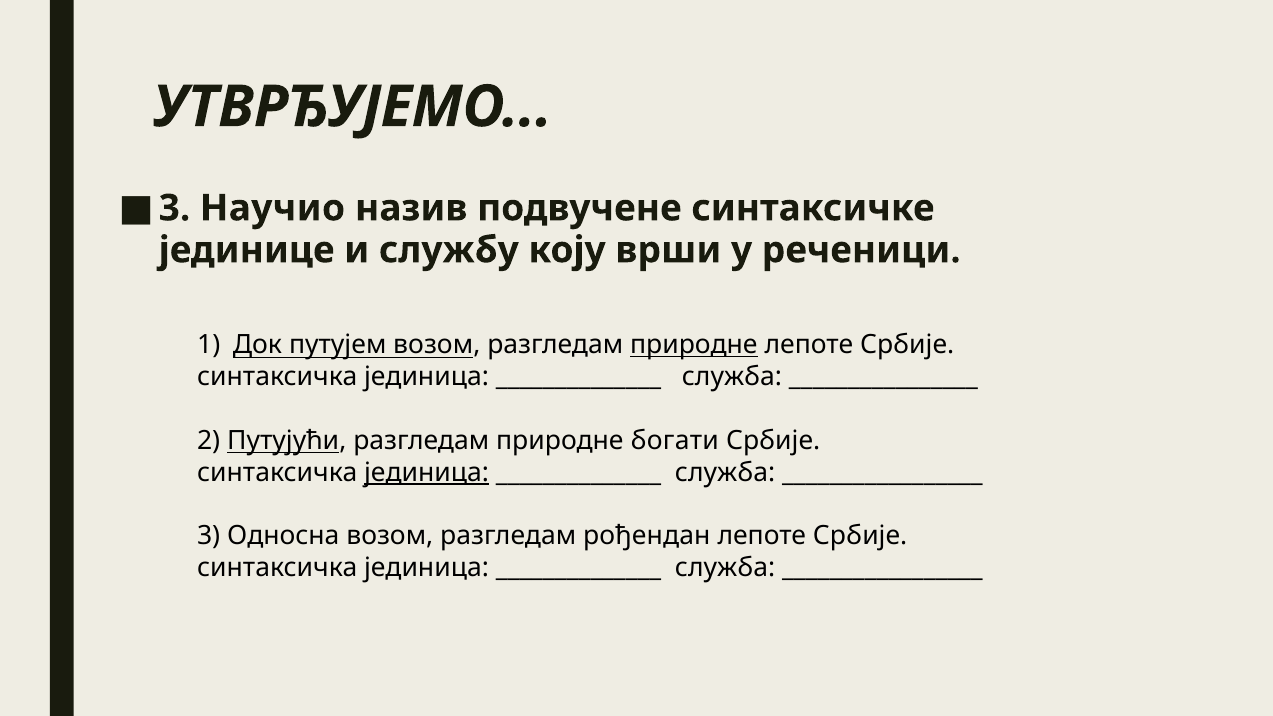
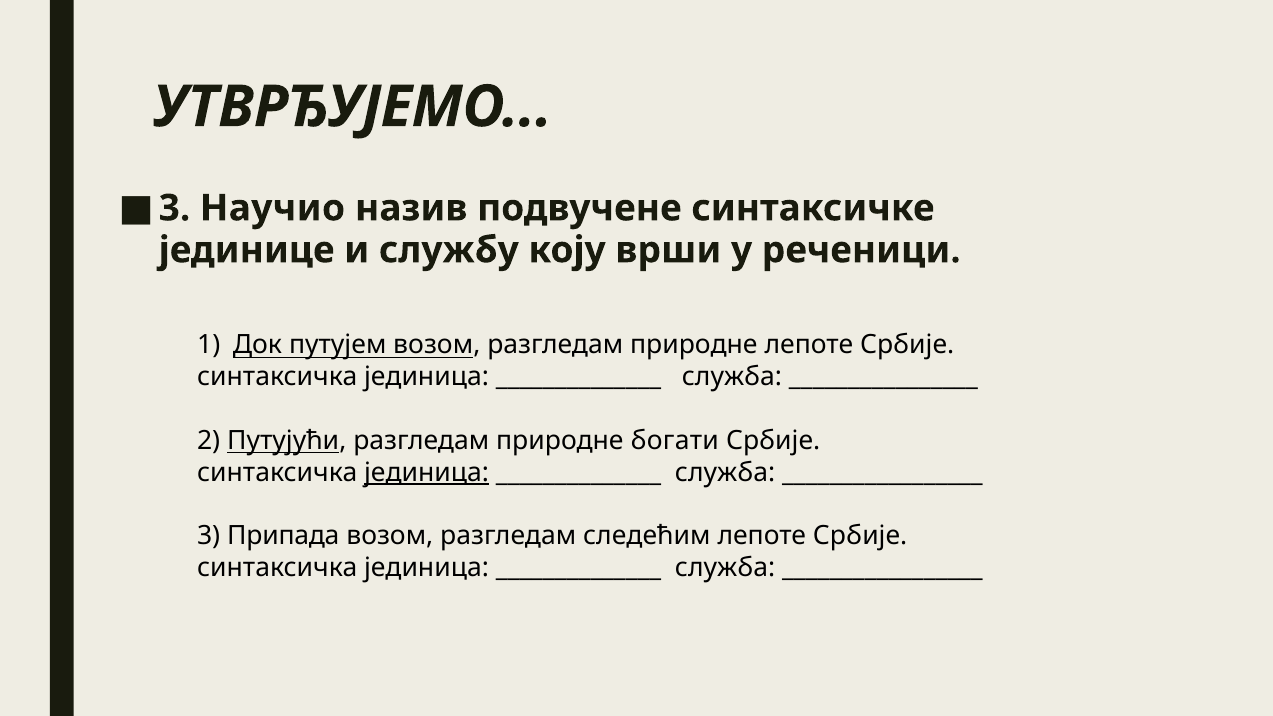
природне at (694, 345) underline: present -> none
Односна: Односна -> Припада
рођендан: рођендан -> следећим
